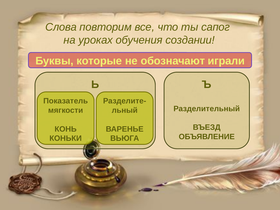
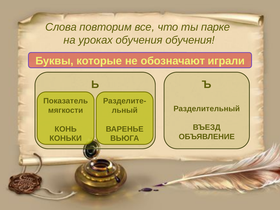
сапог: сапог -> парке
обучения создании: создании -> обучения
